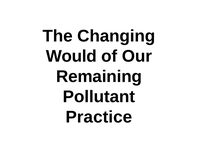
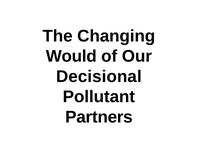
Remaining: Remaining -> Decisional
Practice: Practice -> Partners
